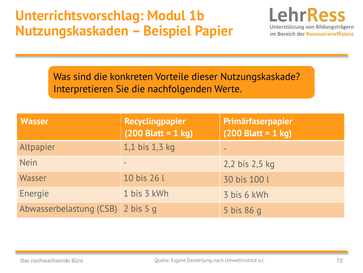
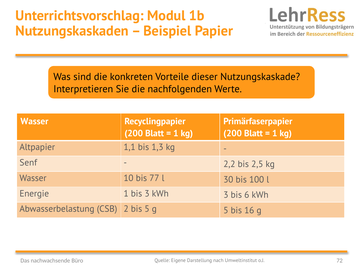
Nein: Nein -> Senf
26: 26 -> 77
86: 86 -> 16
